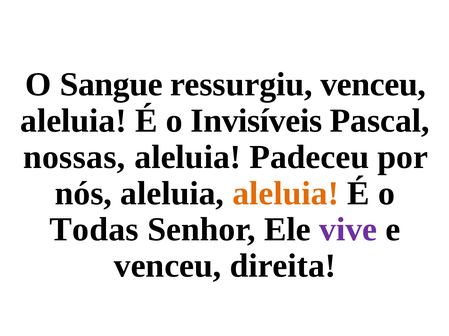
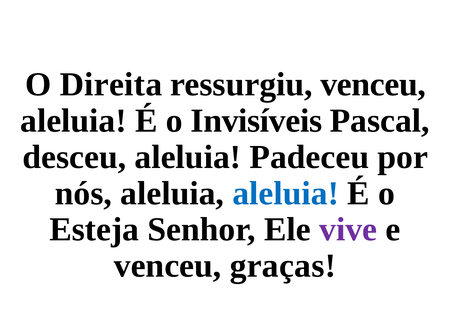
Sangue: Sangue -> Direita
nossas: nossas -> desceu
aleluia at (286, 194) colour: orange -> blue
Todas: Todas -> Esteja
direita: direita -> graças
